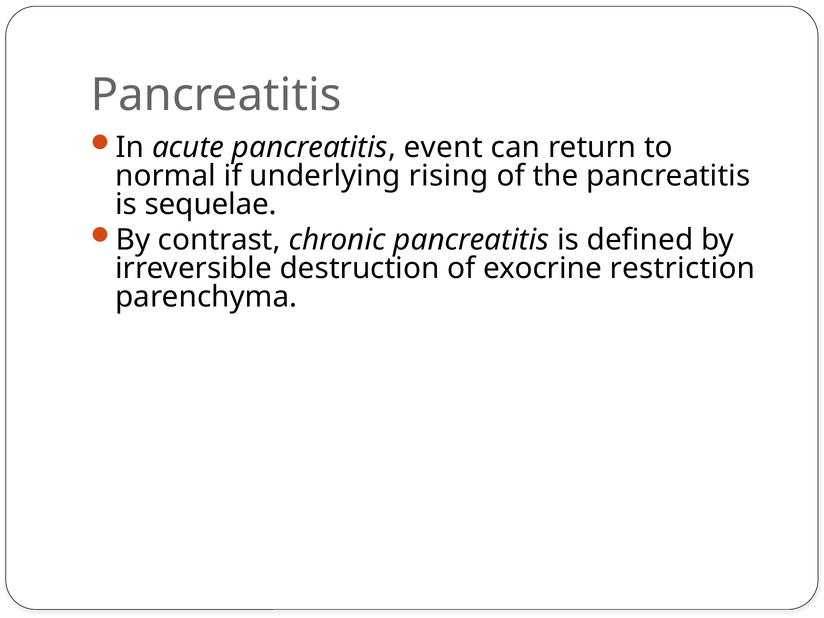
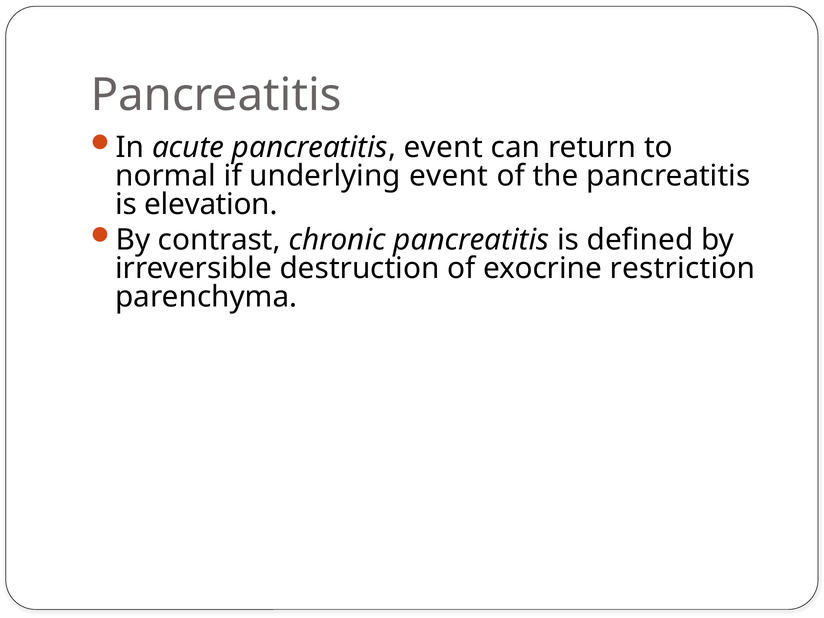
underlying rising: rising -> event
sequelae: sequelae -> elevation
